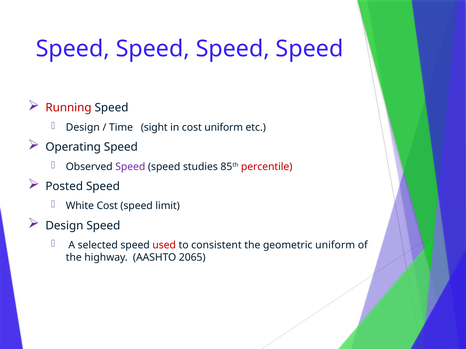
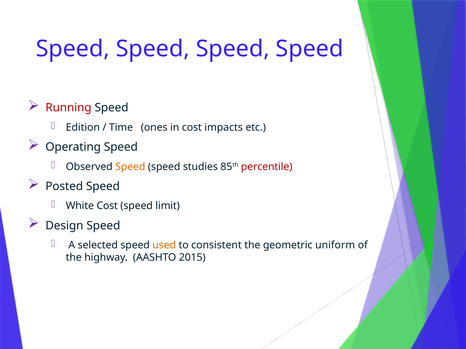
Design at (83, 128): Design -> Edition
sight: sight -> ones
cost uniform: uniform -> impacts
Speed at (130, 167) colour: purple -> orange
used colour: red -> orange
2065: 2065 -> 2015
